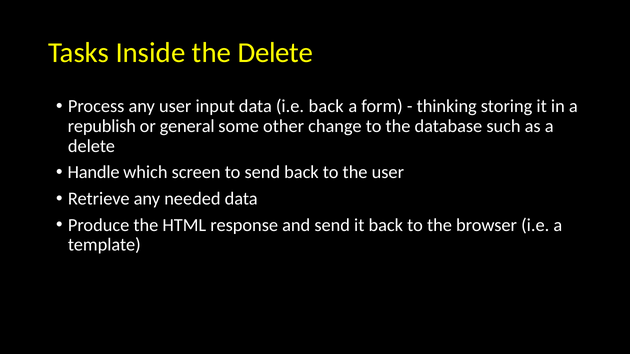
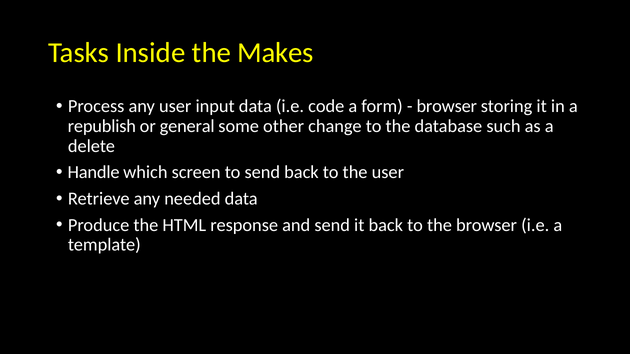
the Delete: Delete -> Makes
i.e back: back -> code
thinking at (447, 106): thinking -> browser
